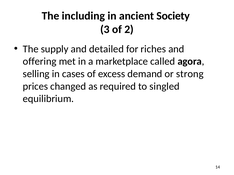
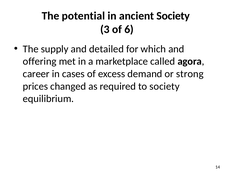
including: including -> potential
2: 2 -> 6
riches: riches -> which
selling: selling -> career
to singled: singled -> society
